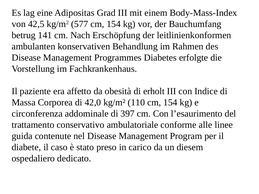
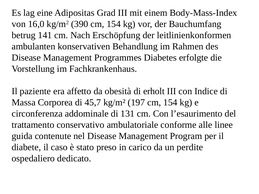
42,5: 42,5 -> 16,0
577: 577 -> 390
42,0: 42,0 -> 45,7
110: 110 -> 197
397: 397 -> 131
diesem: diesem -> perdite
